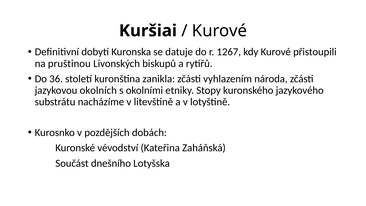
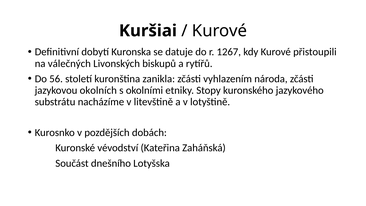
pruštinou: pruštinou -> válečných
36: 36 -> 56
